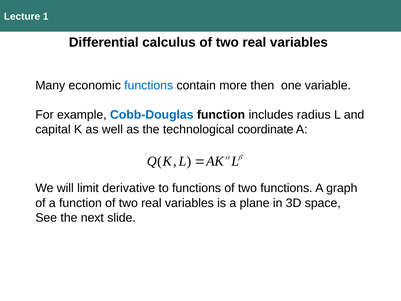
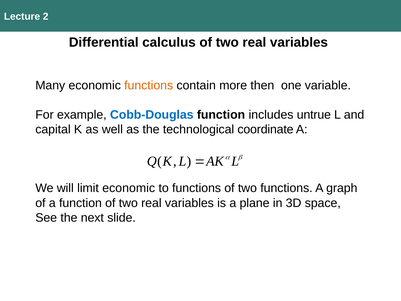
1: 1 -> 2
functions at (149, 85) colour: blue -> orange
radius: radius -> untrue
limit derivative: derivative -> economic
